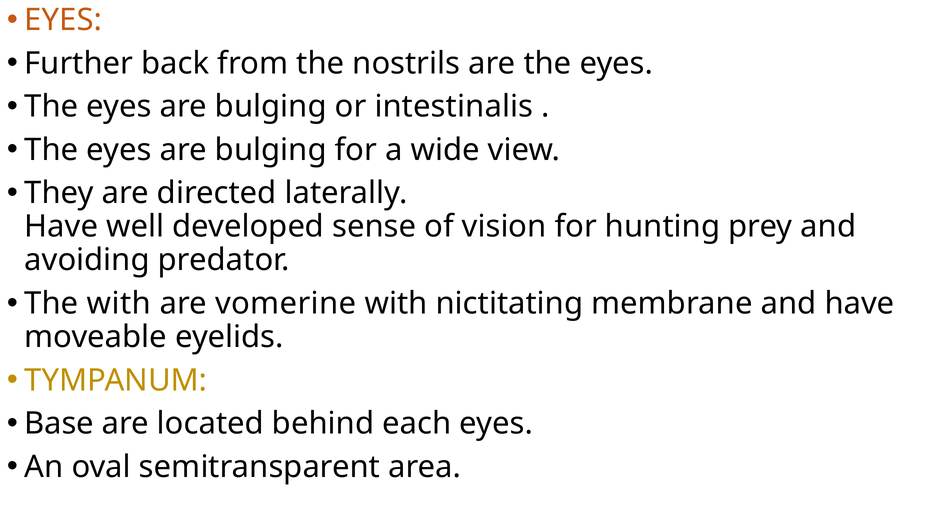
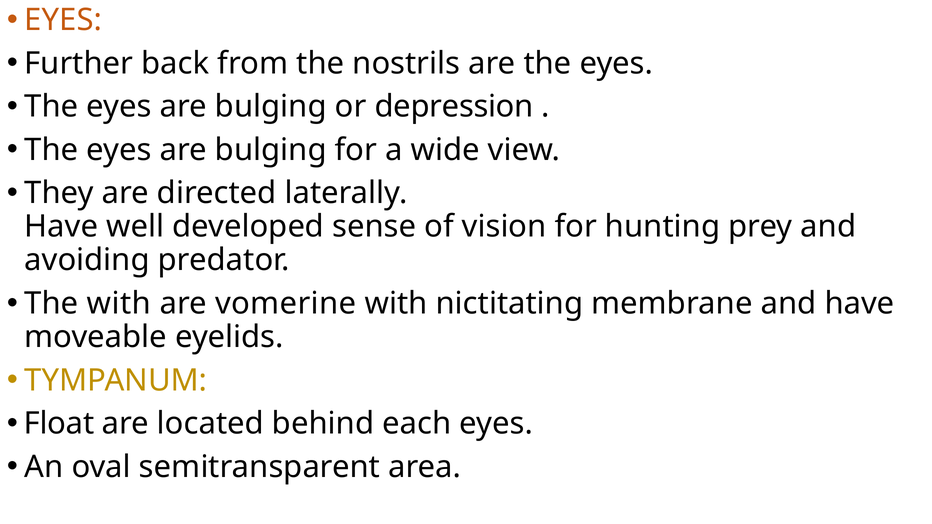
intestinalis: intestinalis -> depression
Base: Base -> Float
